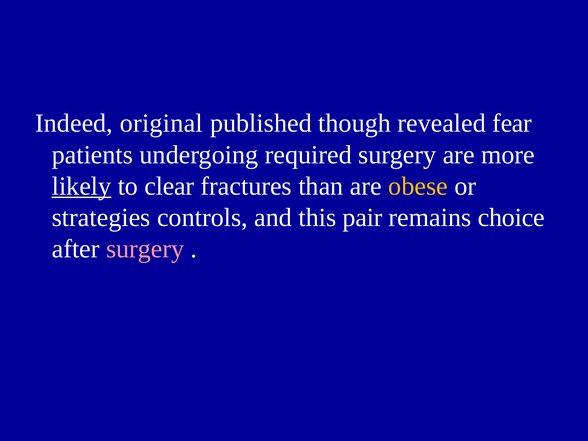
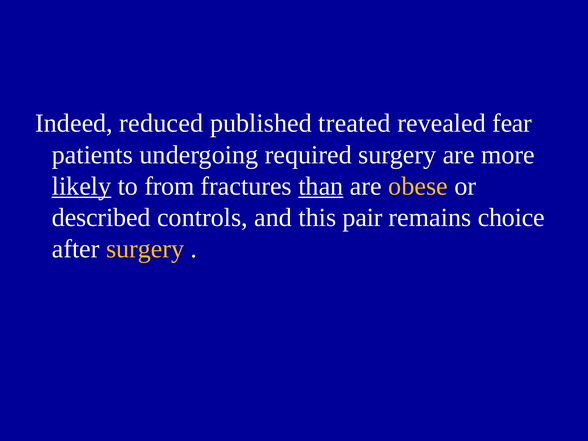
original: original -> reduced
though: though -> treated
clear: clear -> from
than underline: none -> present
strategies: strategies -> described
surgery at (145, 249) colour: pink -> yellow
